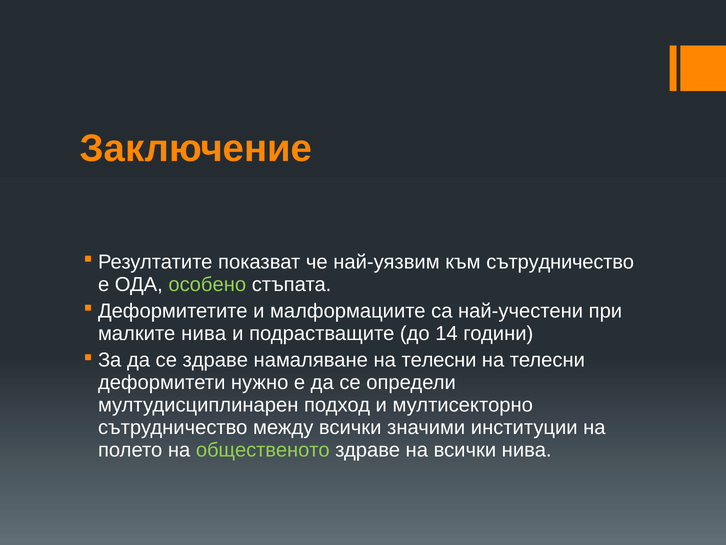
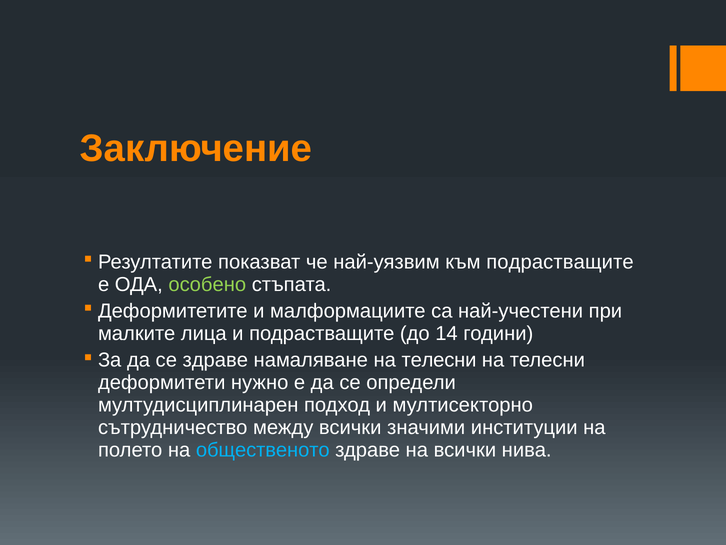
към сътрудничество: сътрудничество -> подрастващите
малките нива: нива -> лица
общественото colour: light green -> light blue
